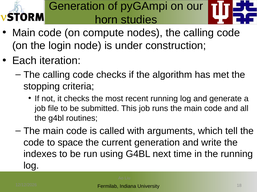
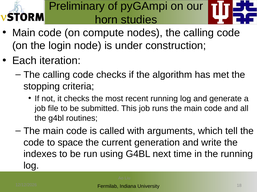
Generation at (77, 6): Generation -> Preliminary
